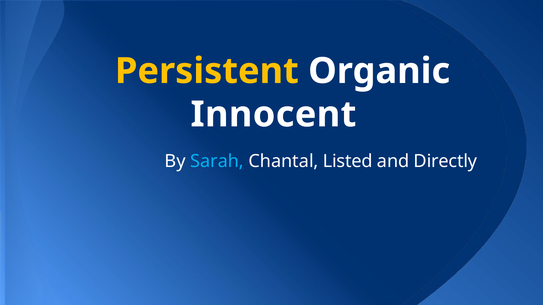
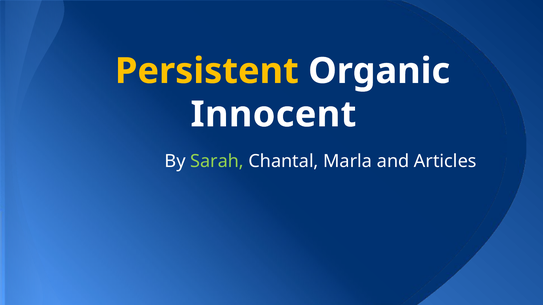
Sarah colour: light blue -> light green
Listed: Listed -> Marla
Directly: Directly -> Articles
